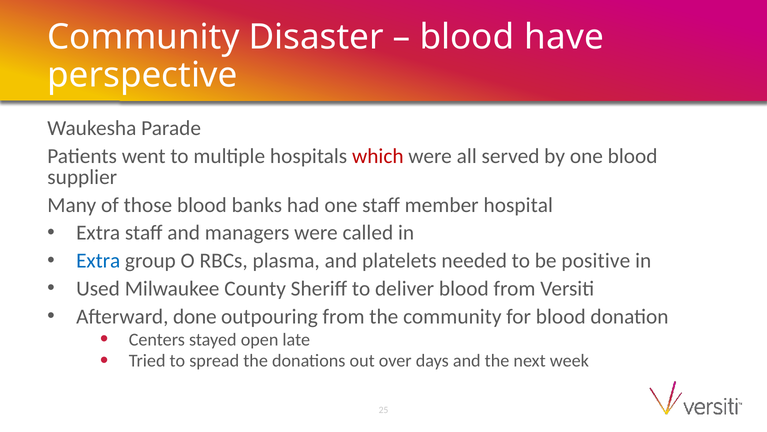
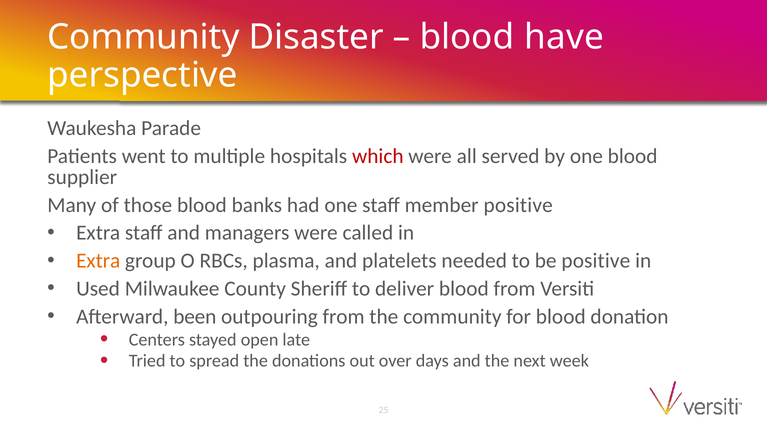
member hospital: hospital -> positive
Extra at (98, 261) colour: blue -> orange
done: done -> been
